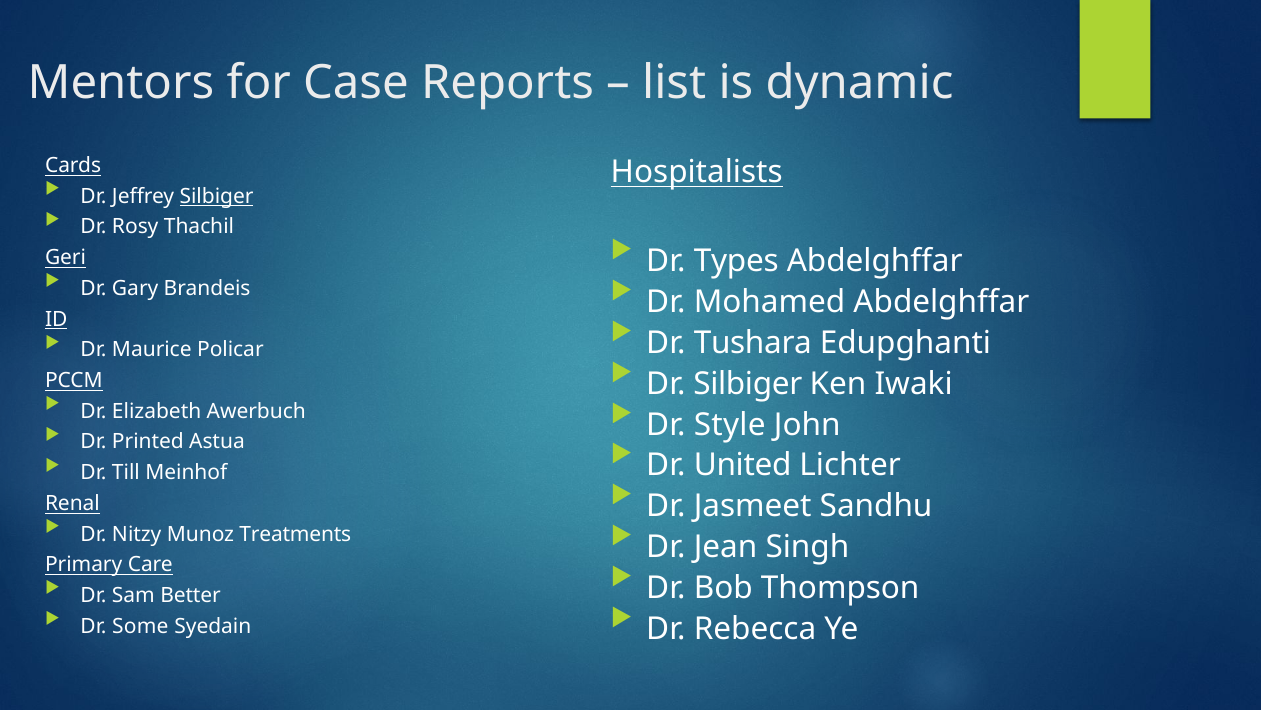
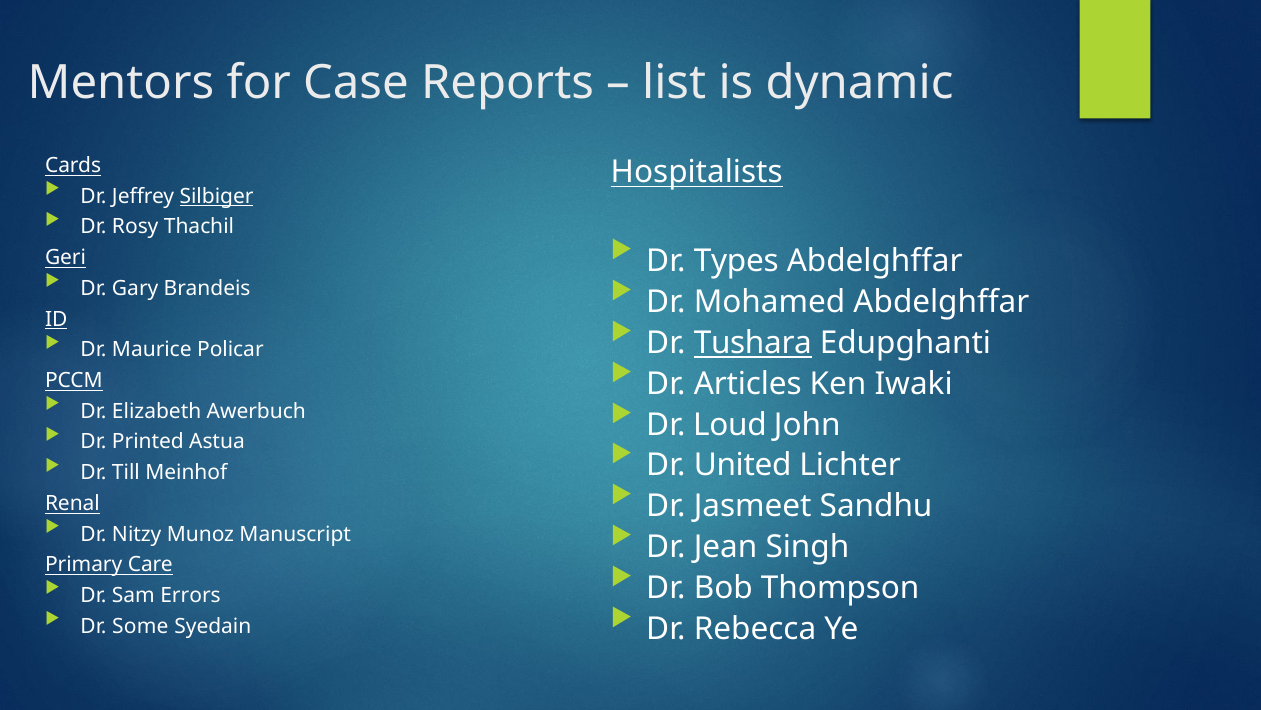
Tushara underline: none -> present
Dr Silbiger: Silbiger -> Articles
Style: Style -> Loud
Treatments: Treatments -> Manuscript
Better: Better -> Errors
